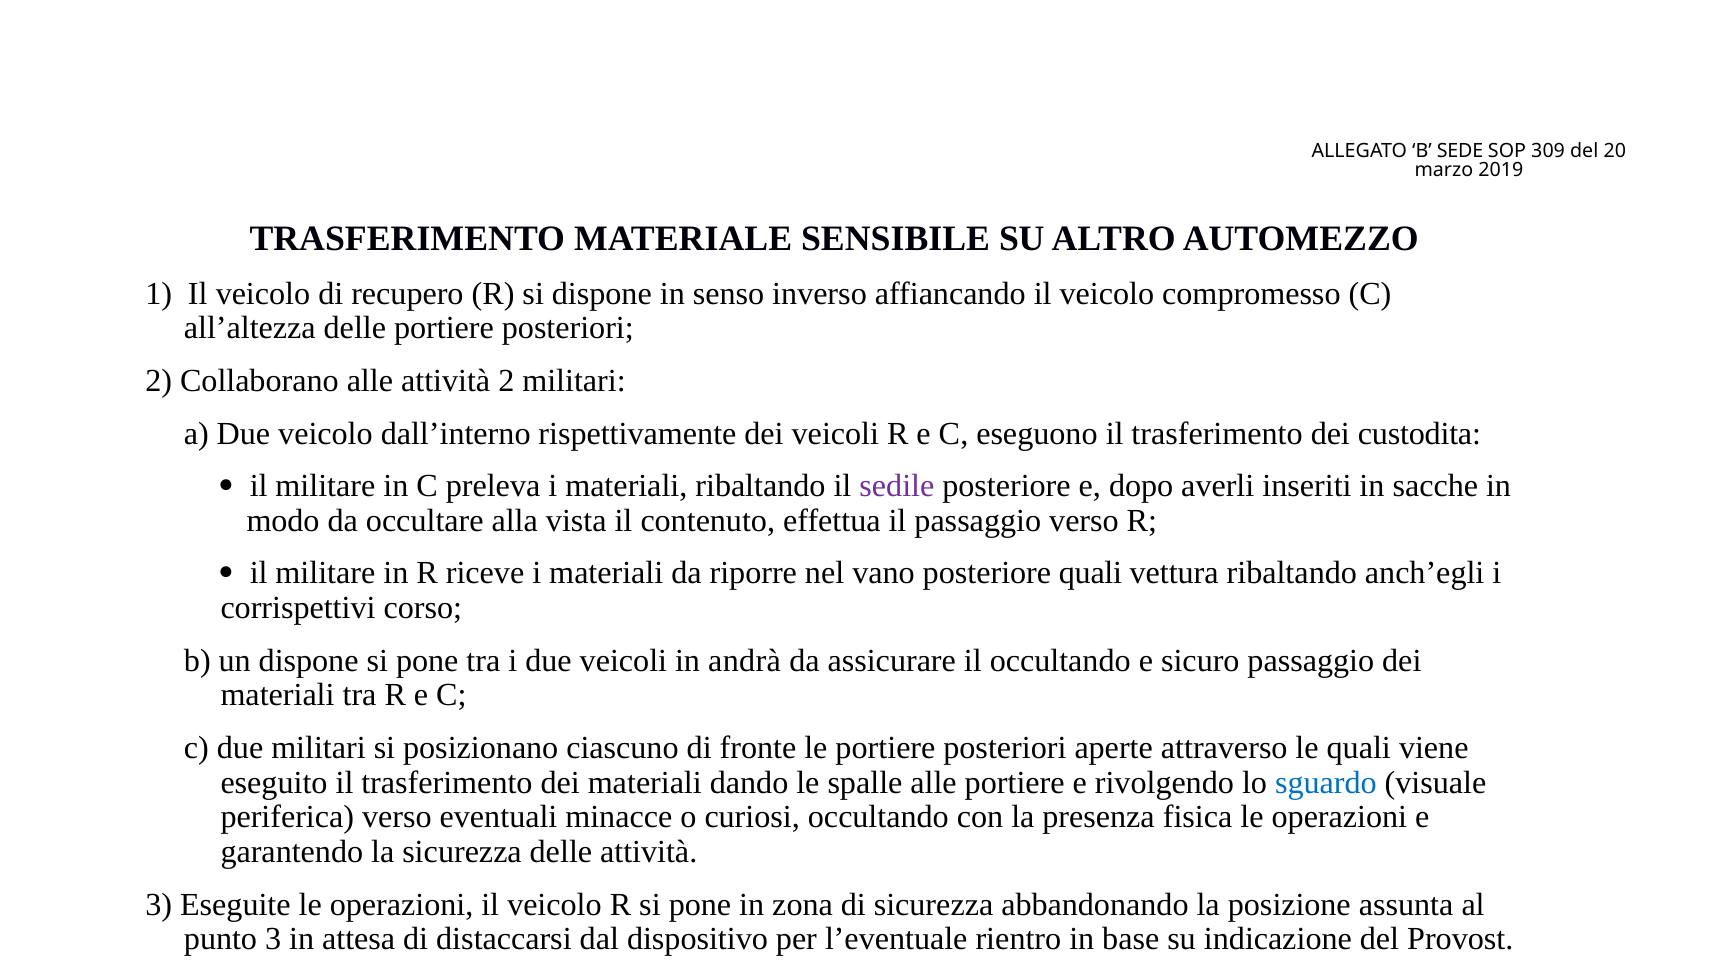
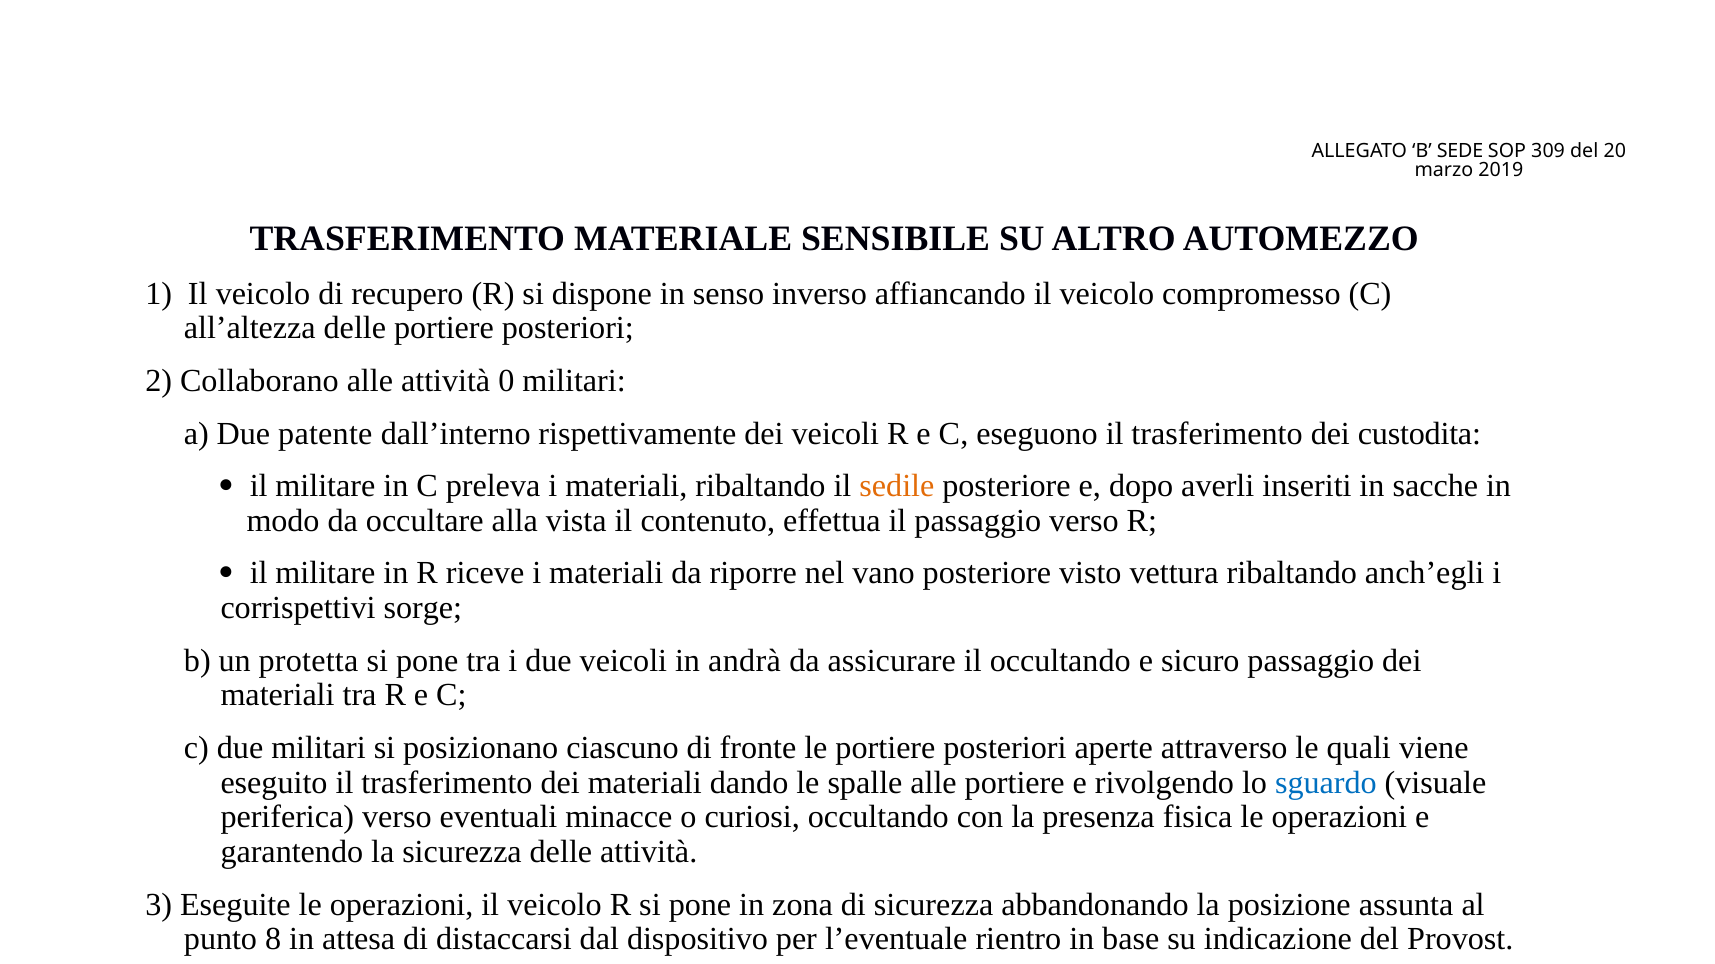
attività 2: 2 -> 0
Due veicolo: veicolo -> patente
sedile colour: purple -> orange
posteriore quali: quali -> visto
corso: corso -> sorge
un dispone: dispone -> protetta
punto 3: 3 -> 8
